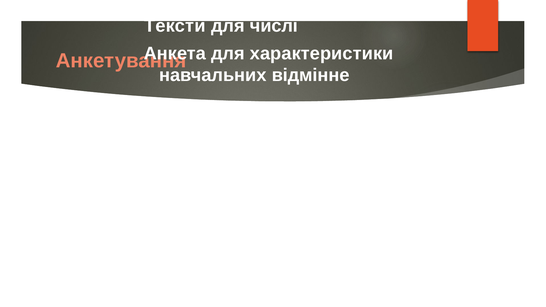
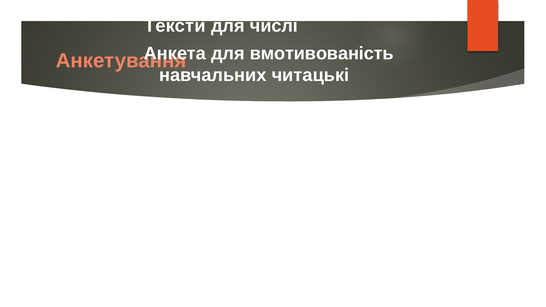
характеристики: характеристики -> вмотивованість
відмінне: відмінне -> читацькі
